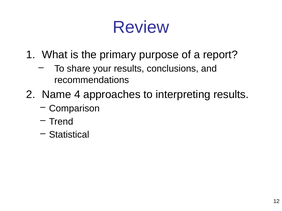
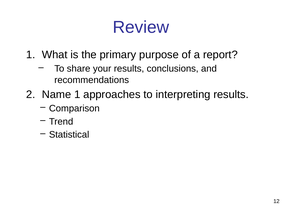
Name 4: 4 -> 1
